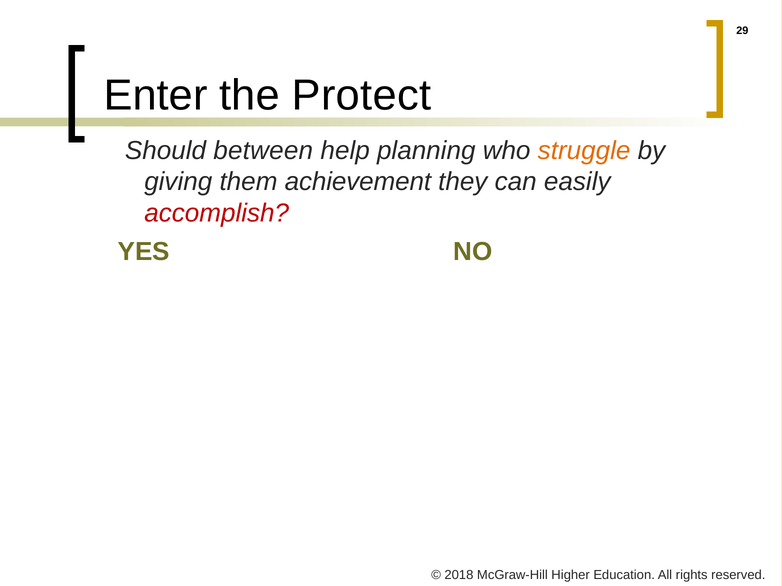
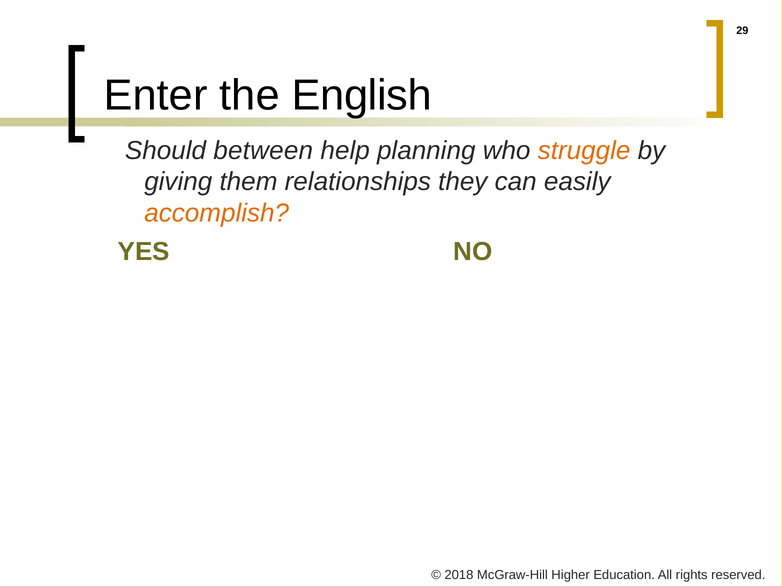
Protect: Protect -> English
achievement: achievement -> relationships
accomplish colour: red -> orange
